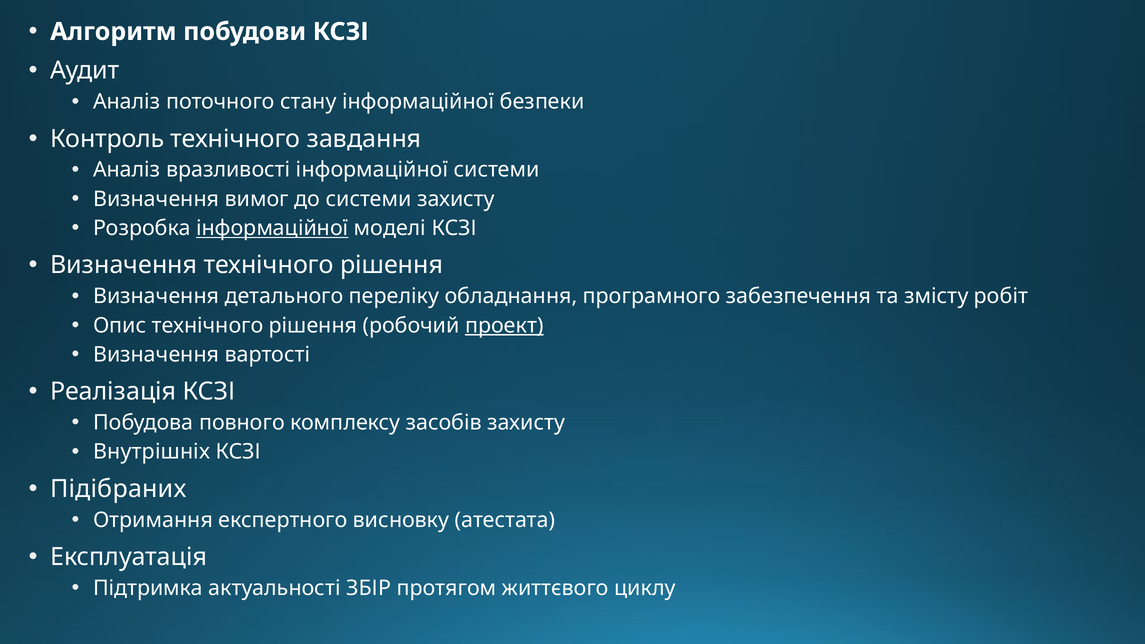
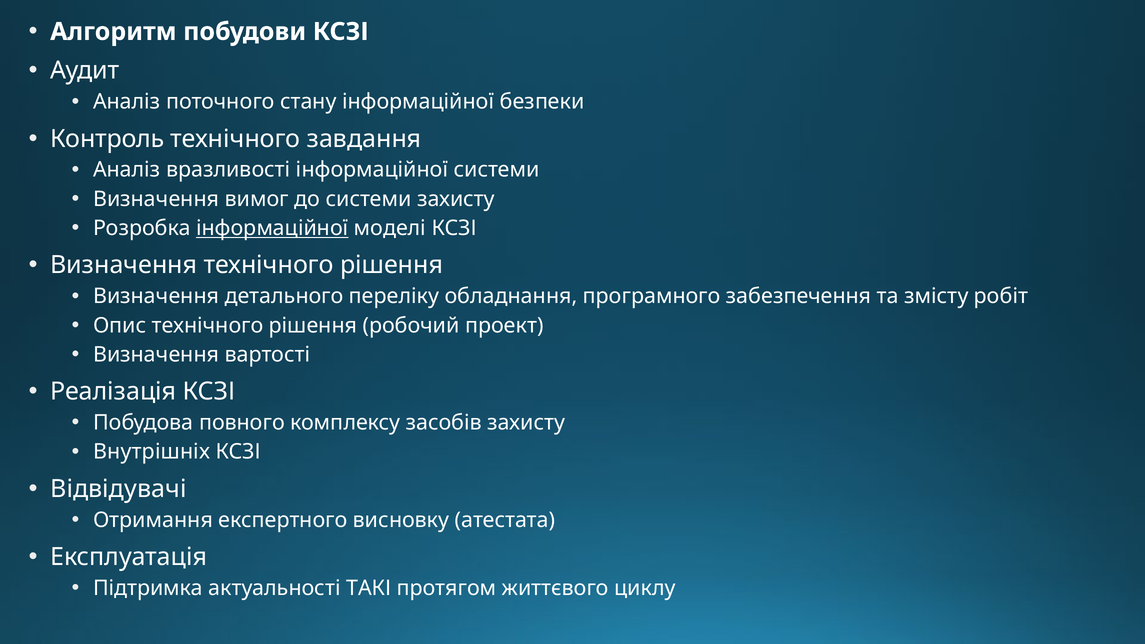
проект underline: present -> none
Підібраних: Підібраних -> Відвідувачі
ЗБІР: ЗБІР -> ТАКІ
